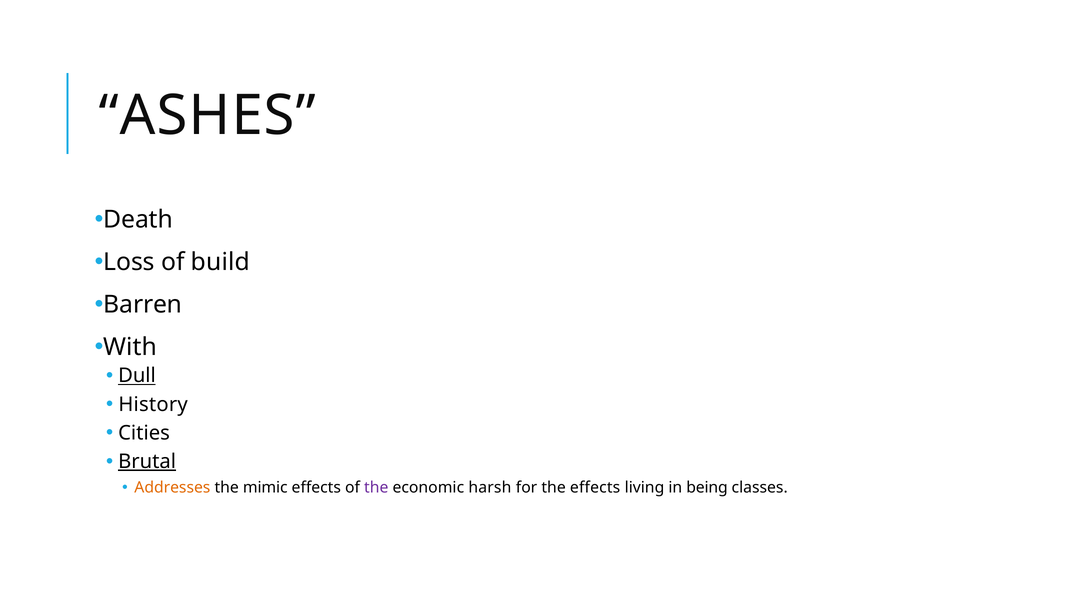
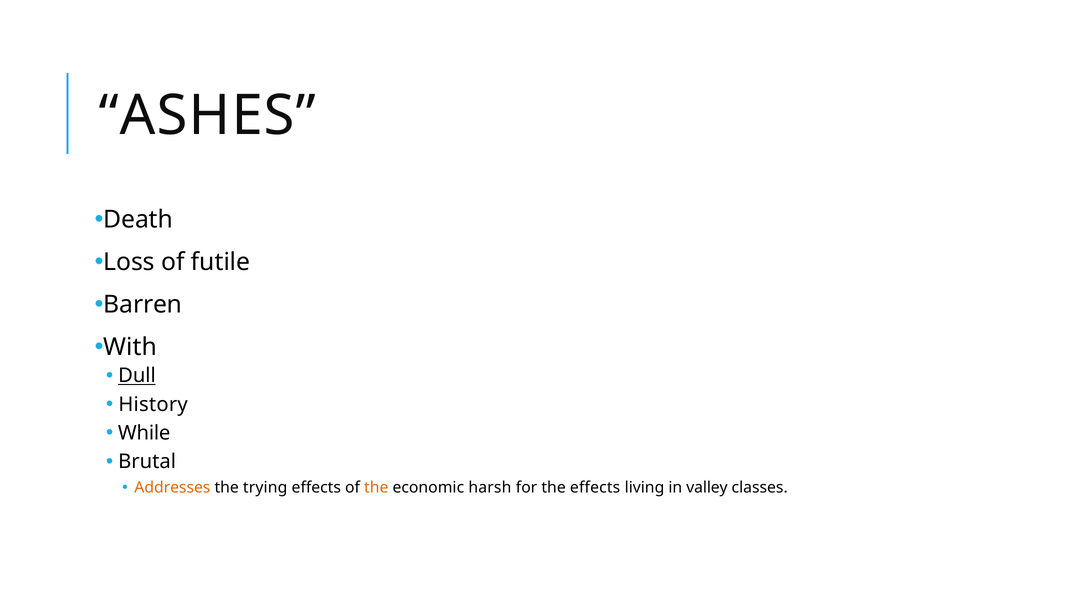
build: build -> futile
Cities: Cities -> While
Brutal underline: present -> none
mimic: mimic -> trying
the at (376, 488) colour: purple -> orange
being: being -> valley
